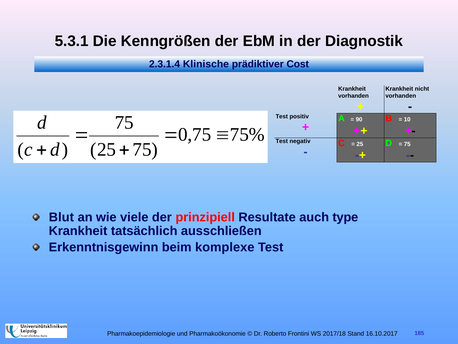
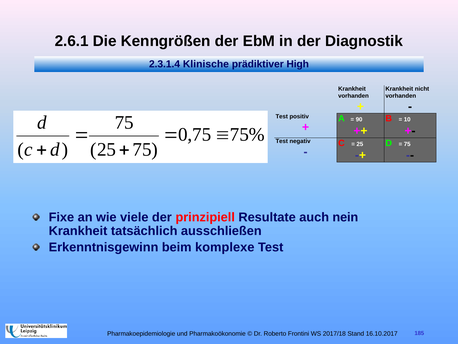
5.3.1: 5.3.1 -> 2.6.1
Cost: Cost -> High
Blut: Blut -> Fixe
type: type -> nein
